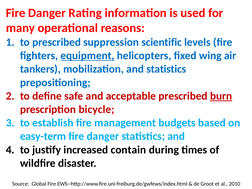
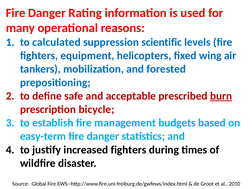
to prescribed: prescribed -> calculated
equipment underline: present -> none
and statistics: statistics -> forested
increased contain: contain -> fighters
